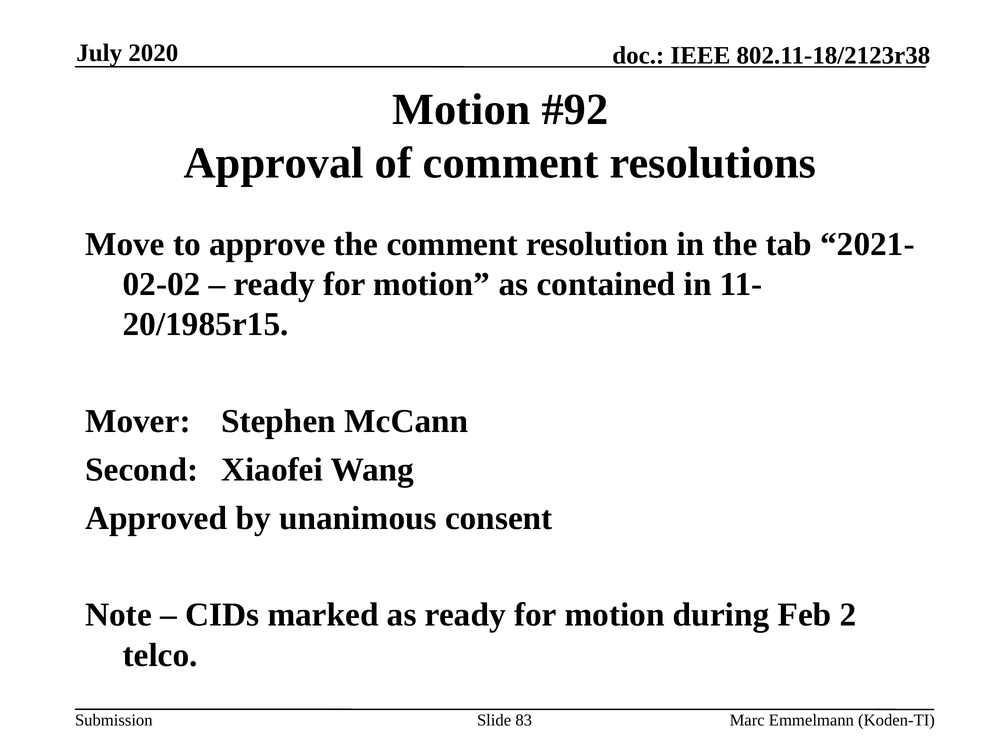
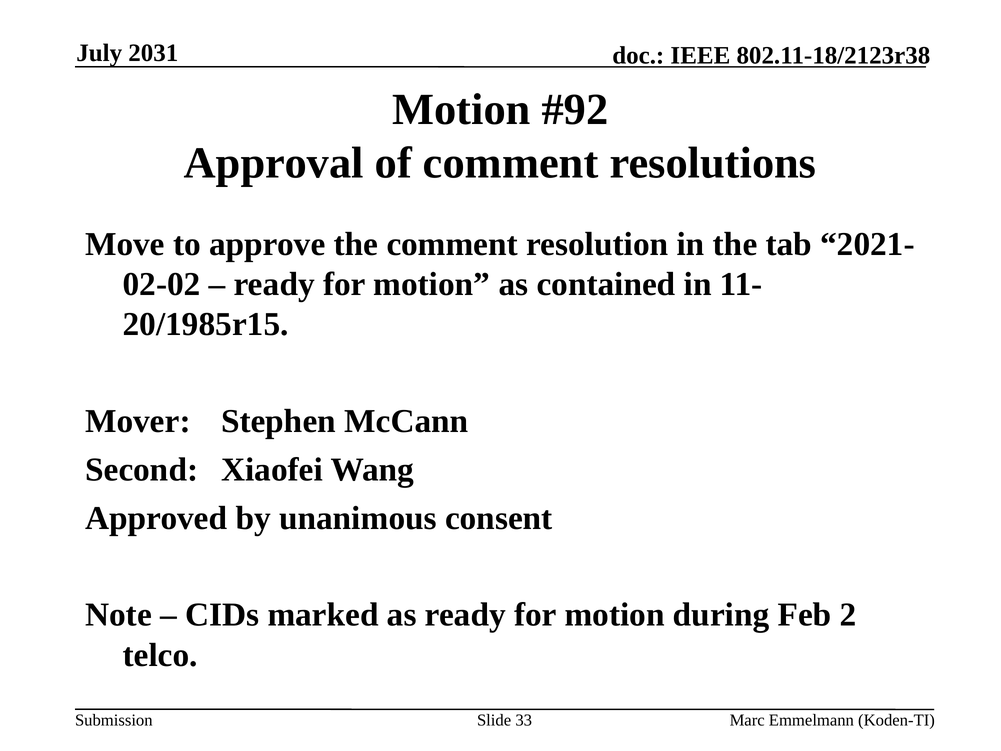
2020: 2020 -> 2031
83: 83 -> 33
